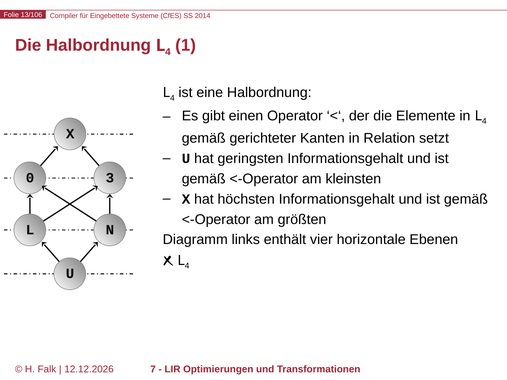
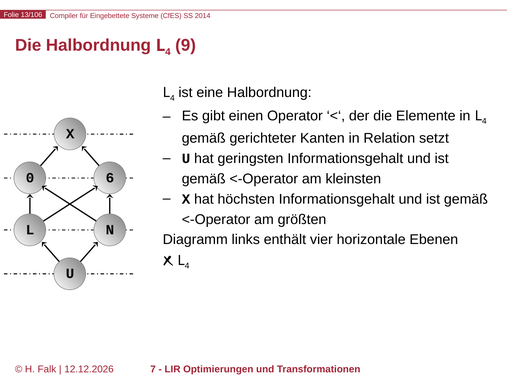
1: 1 -> 9
3: 3 -> 6
